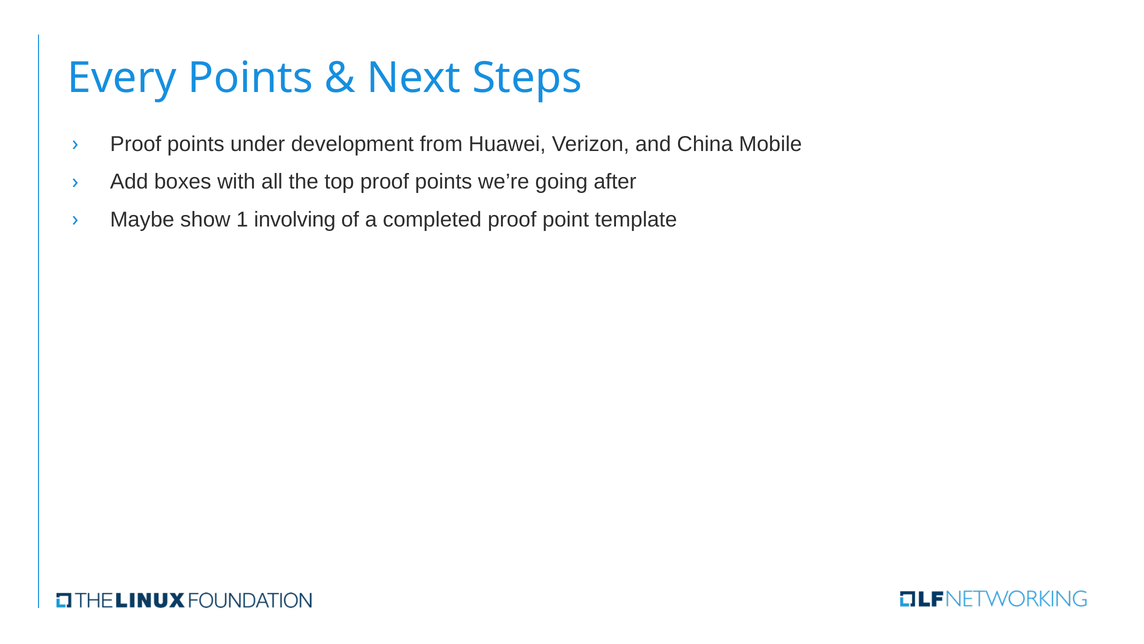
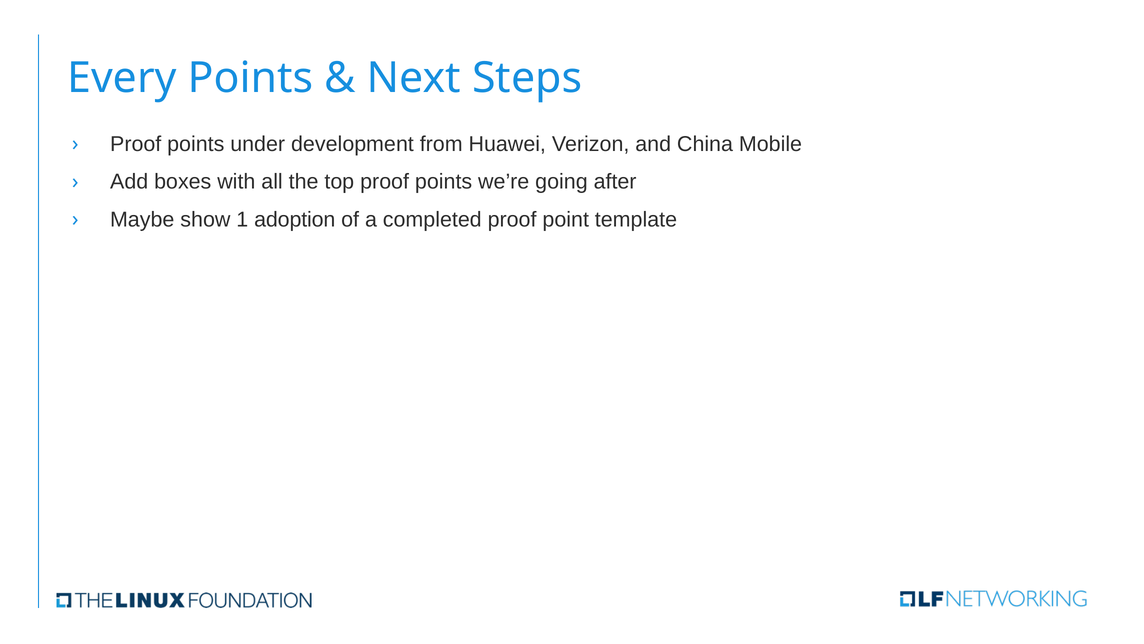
involving: involving -> adoption
